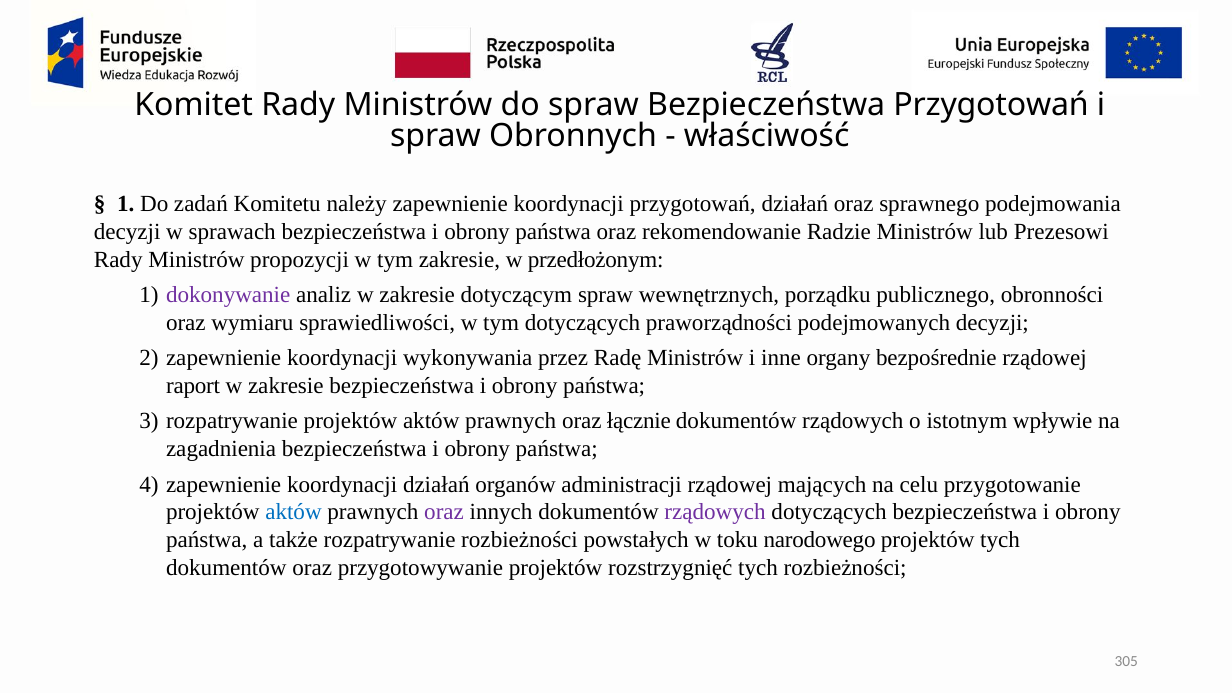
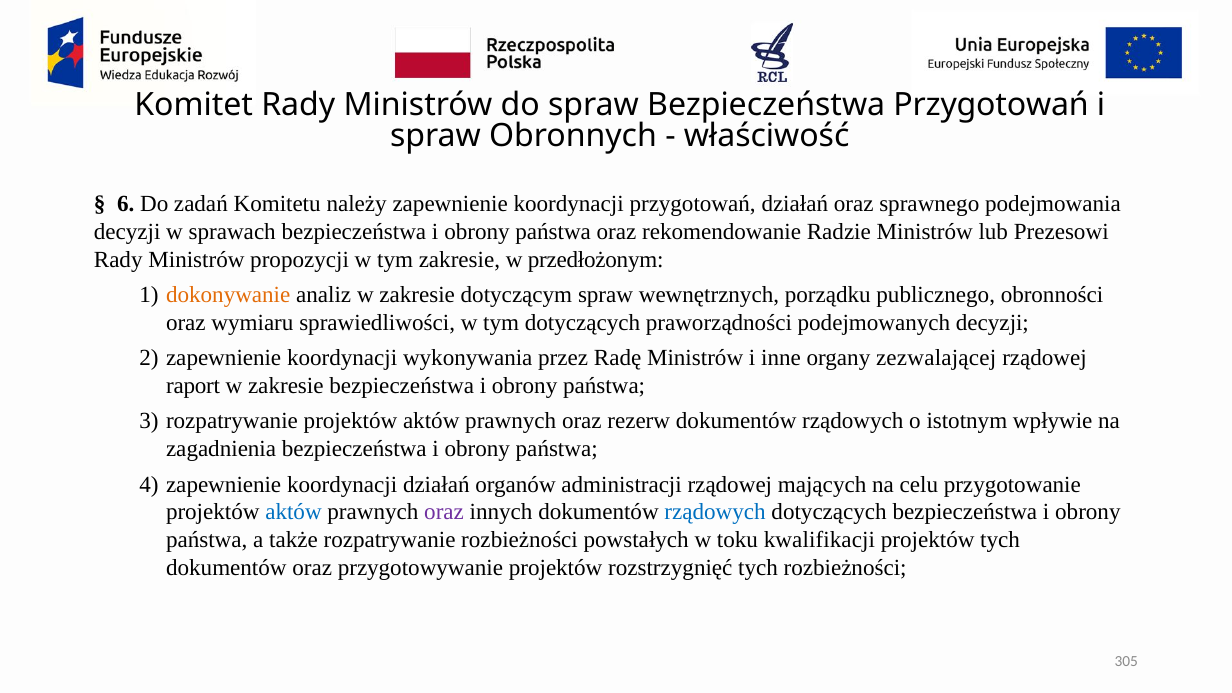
1 at (126, 204): 1 -> 6
dokonywanie colour: purple -> orange
bezpośrednie: bezpośrednie -> zezwalającej
łącznie: łącznie -> rezerw
rządowych at (715, 512) colour: purple -> blue
narodowego: narodowego -> kwalifikacji
